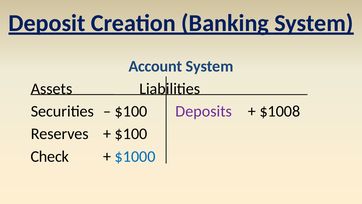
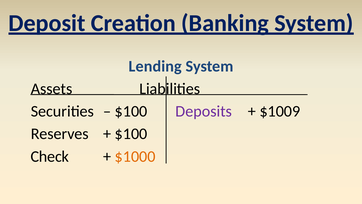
Account: Account -> Lending
$1008: $1008 -> $1009
$1000 colour: blue -> orange
